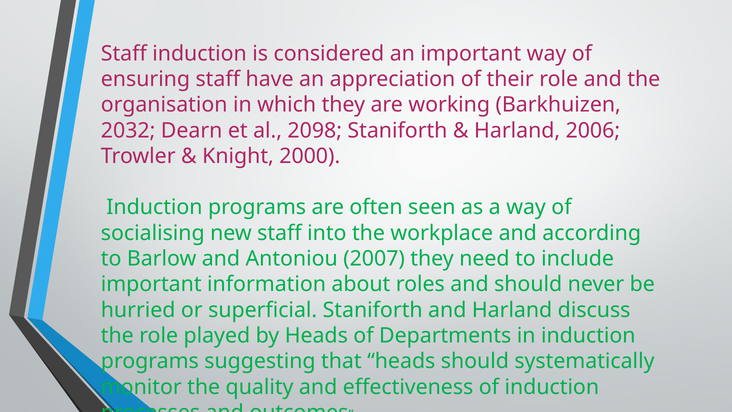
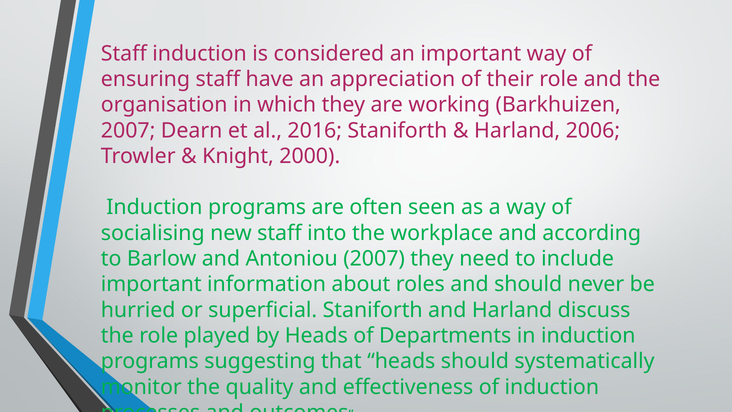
2032 at (128, 130): 2032 -> 2007
2098: 2098 -> 2016
